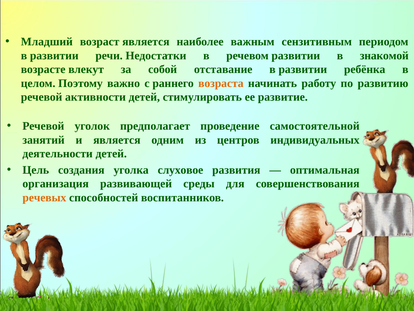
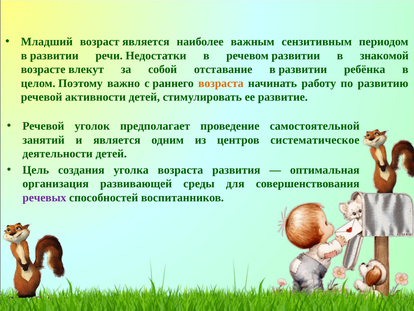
индивидуальных: индивидуальных -> систематическое
уголка слуховое: слуховое -> возраста
речевых colour: orange -> purple
